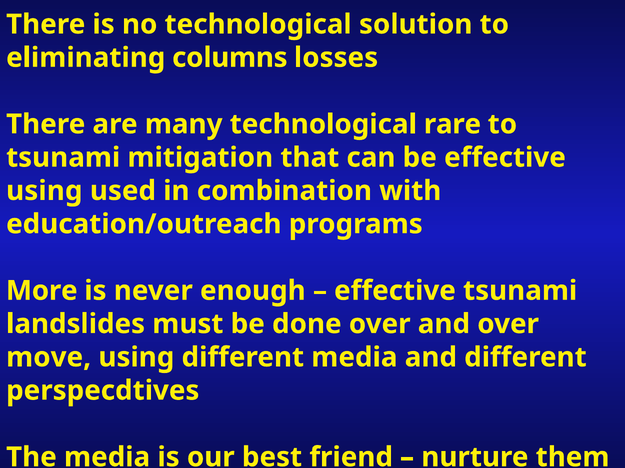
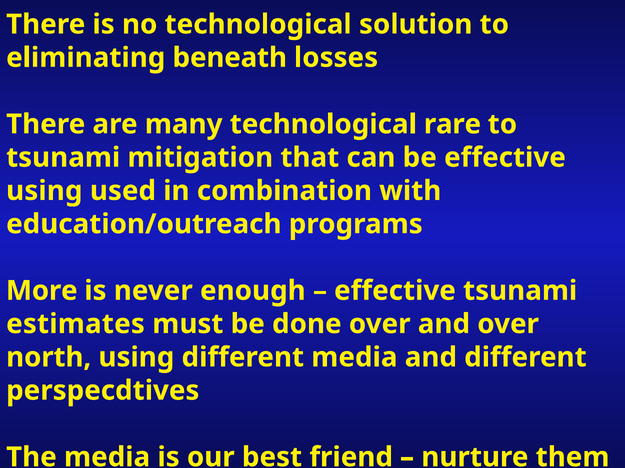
columns: columns -> beneath
landslides: landslides -> estimates
move: move -> north
